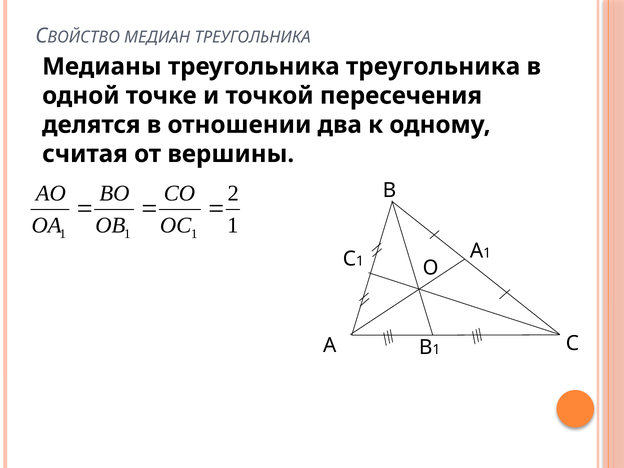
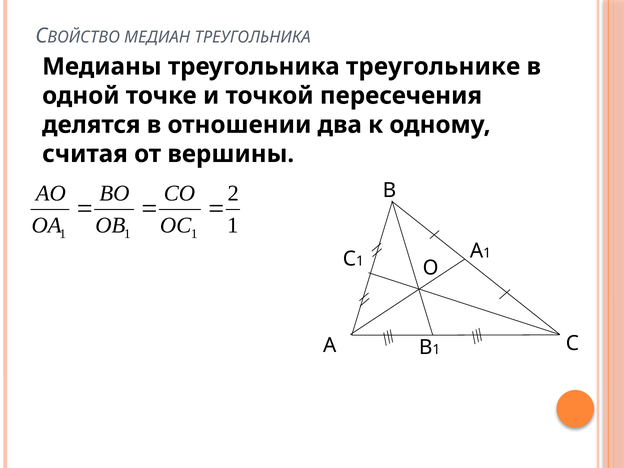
треугольника треугольника: треугольника -> треугольнике
